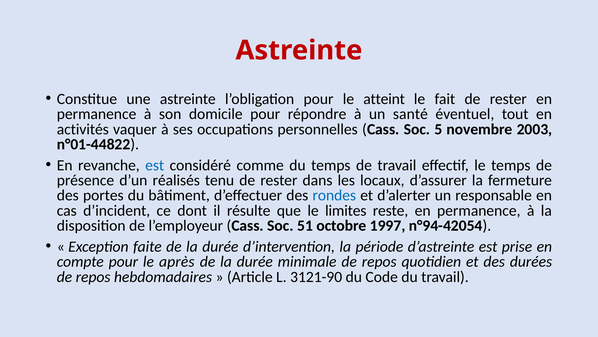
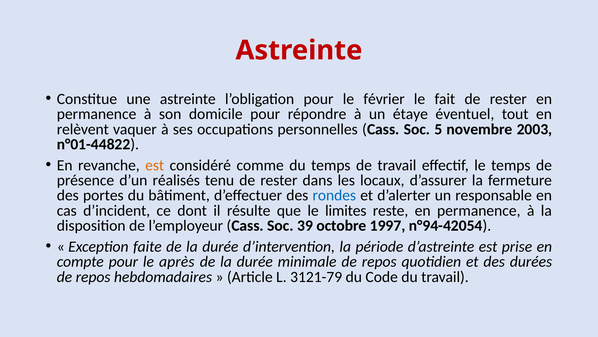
atteint: atteint -> février
santé: santé -> étaye
activités: activités -> relèvent
est at (155, 165) colour: blue -> orange
51: 51 -> 39
3121-90: 3121-90 -> 3121-79
